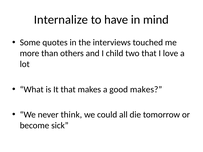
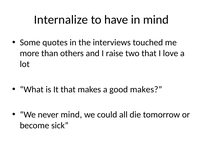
child: child -> raise
never think: think -> mind
